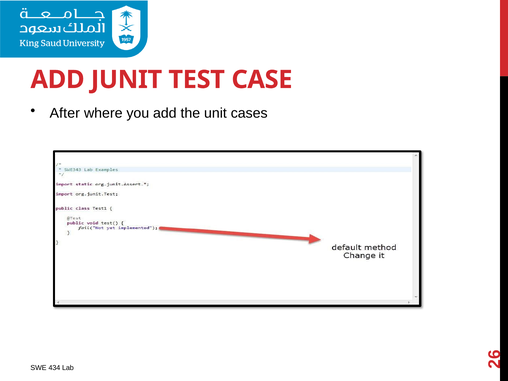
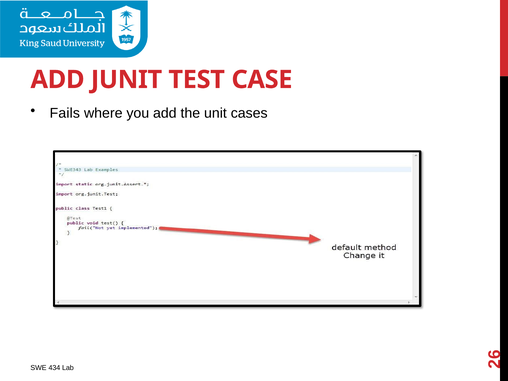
After: After -> Fails
